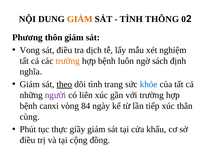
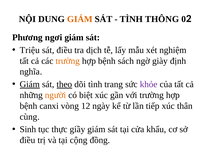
thôn: thôn -> ngơi
Vong: Vong -> Triệu
luôn: luôn -> sách
sách: sách -> giày
Giám at (30, 84) underline: none -> present
khỏe colour: blue -> purple
người colour: purple -> orange
liên: liên -> biệt
84: 84 -> 12
Phút: Phút -> Sinh
